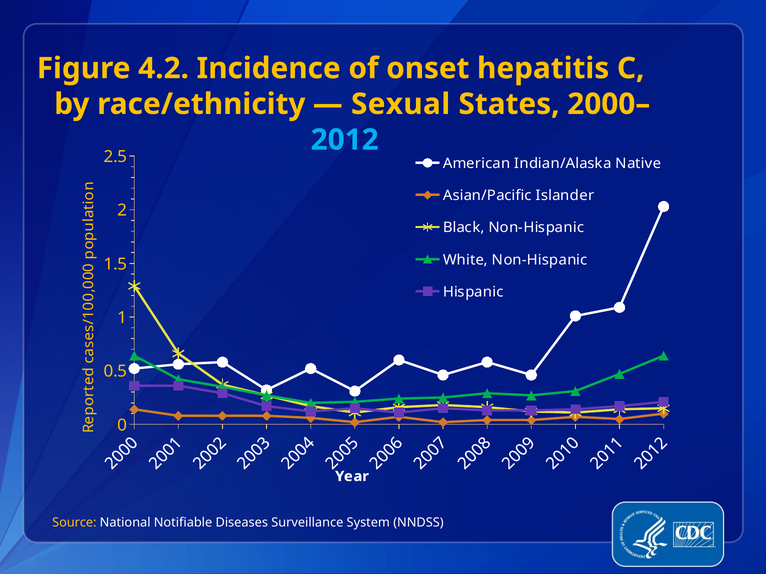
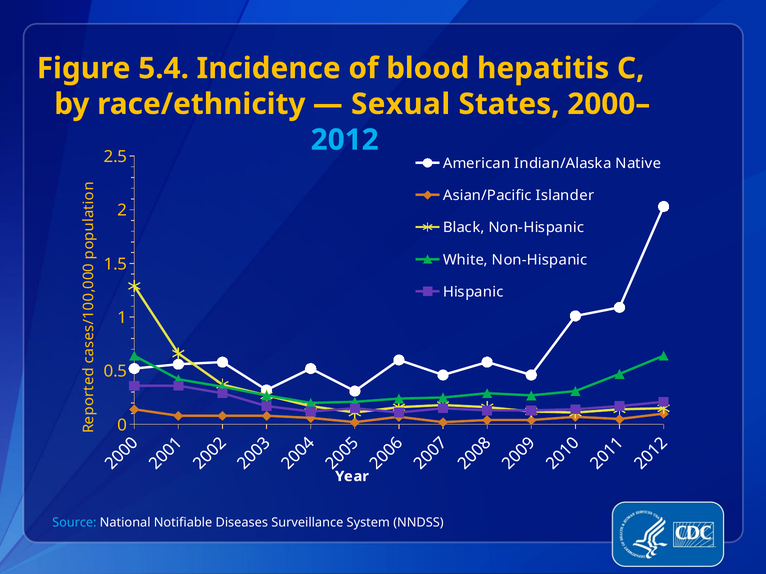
4.2: 4.2 -> 5.4
onset: onset -> blood
Source colour: yellow -> light blue
